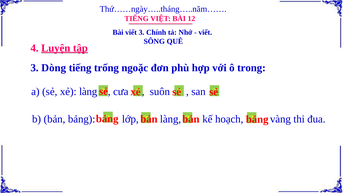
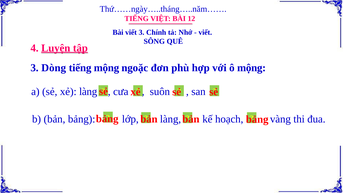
tiếng trống: trống -> mộng
ô trong: trong -> mộng
